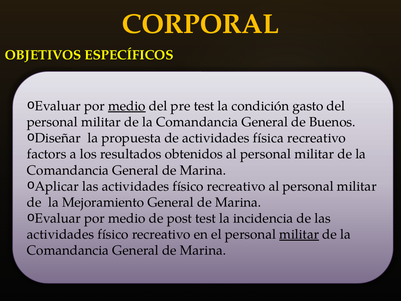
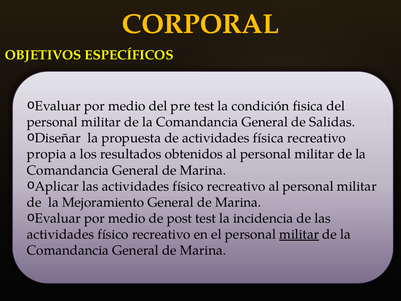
medio at (127, 106) underline: present -> none
gasto: gasto -> fisica
Buenos: Buenos -> Salidas
factors: factors -> propia
